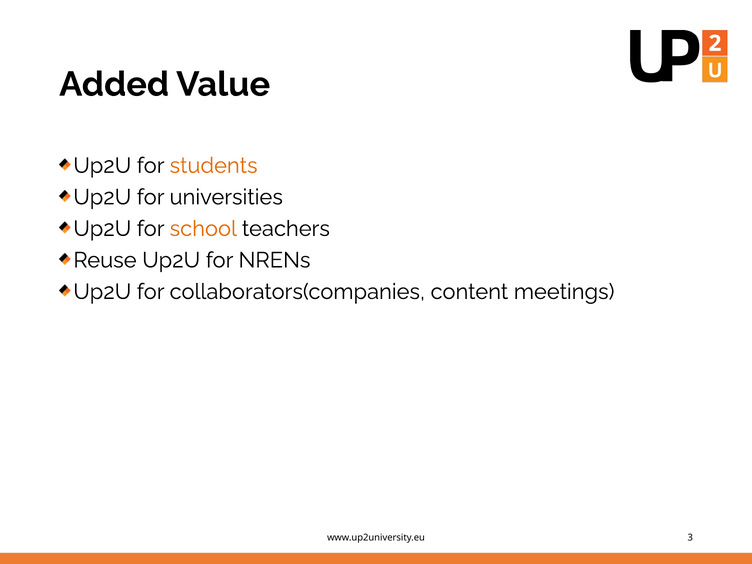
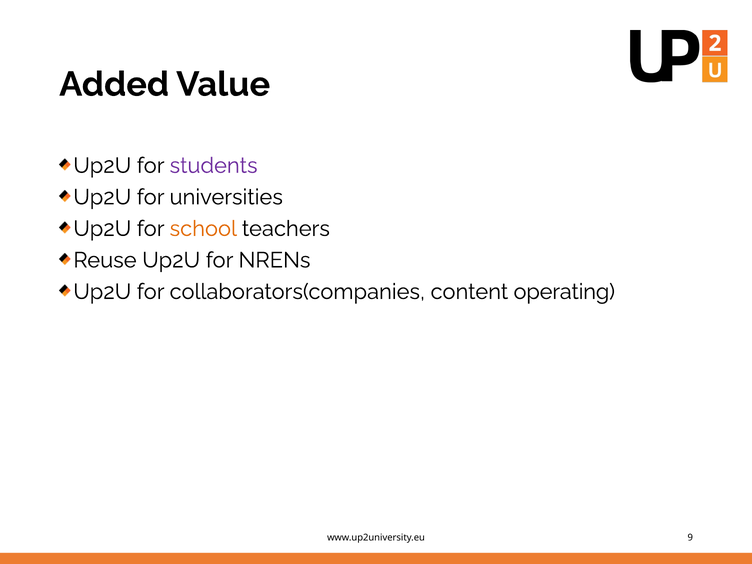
students colour: orange -> purple
meetings: meetings -> operating
3: 3 -> 9
